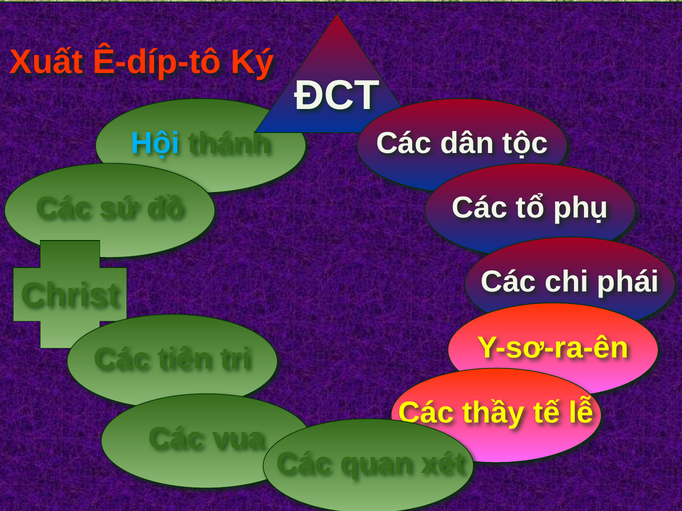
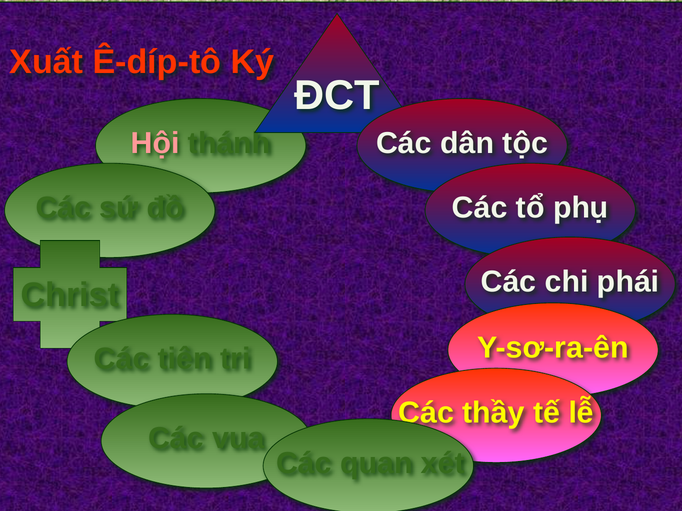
Hội colour: light blue -> pink
